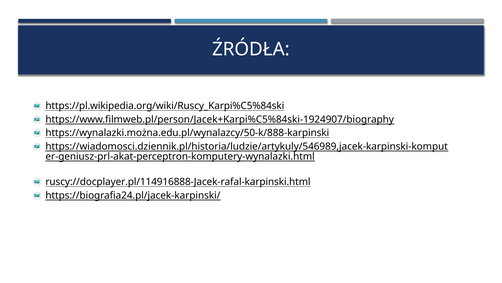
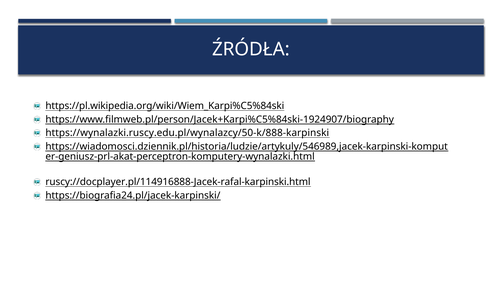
https://pl.wikipedia.org/wiki/Ruscy_Karpi%C5%84ski: https://pl.wikipedia.org/wiki/Ruscy_Karpi%C5%84ski -> https://pl.wikipedia.org/wiki/Wiem_Karpi%C5%84ski
https://wynalazki.można.edu.pl/wynalazcy/50-k/888-karpinski: https://wynalazki.można.edu.pl/wynalazcy/50-k/888-karpinski -> https://wynalazki.ruscy.edu.pl/wynalazcy/50-k/888-karpinski
